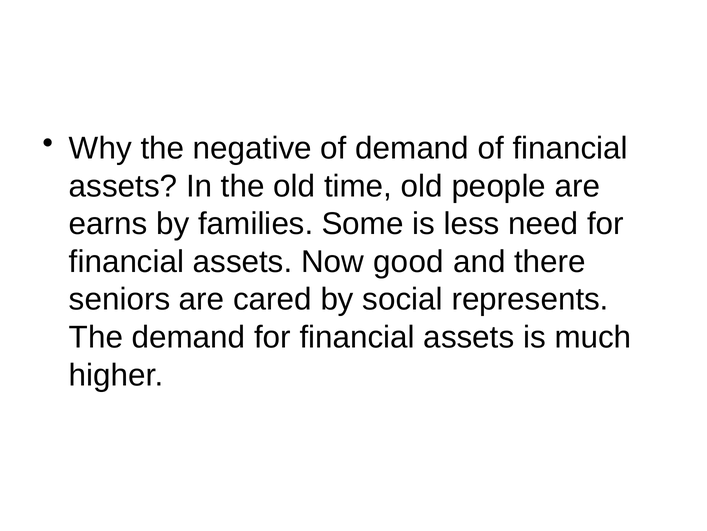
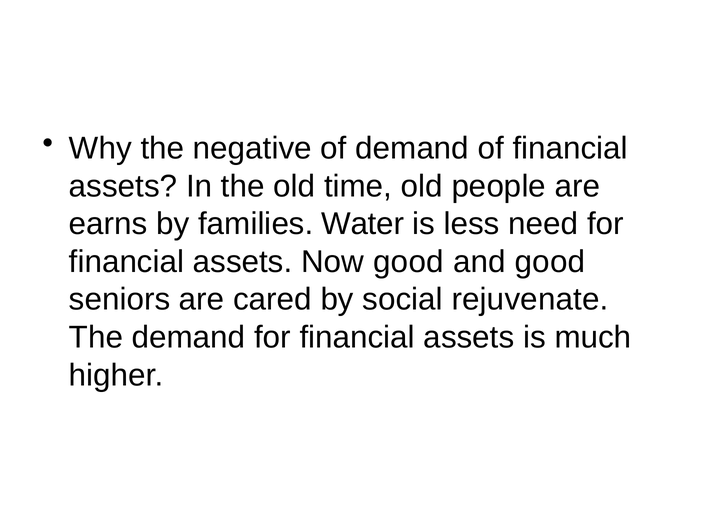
Some: Some -> Water
and there: there -> good
represents: represents -> rejuvenate
